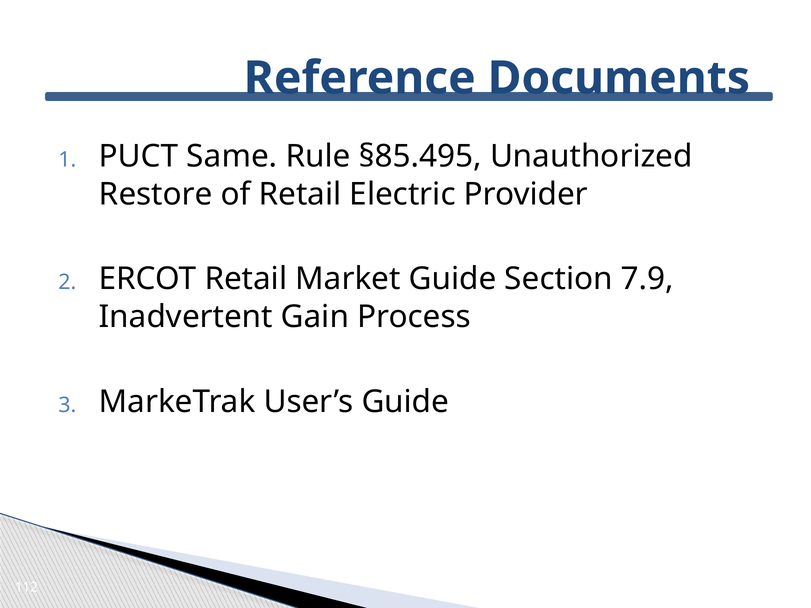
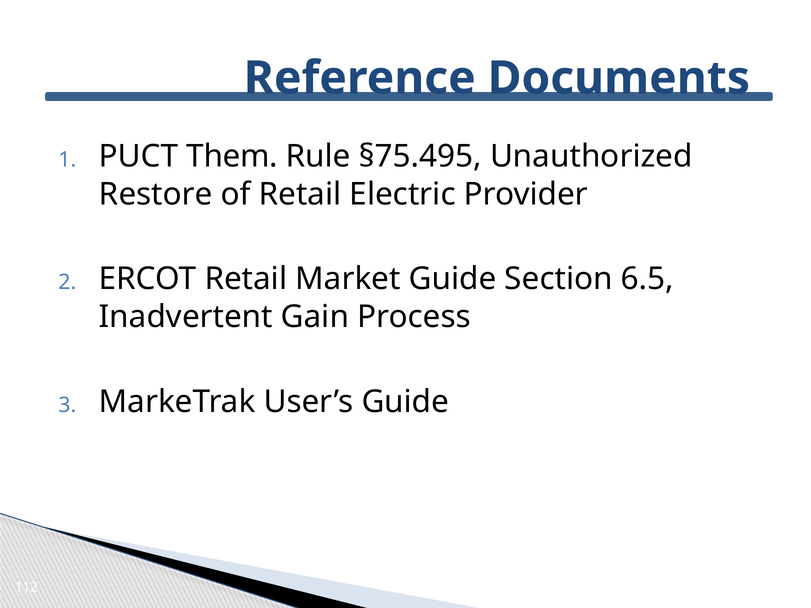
Same: Same -> Them
§85.495: §85.495 -> §75.495
7.9: 7.9 -> 6.5
